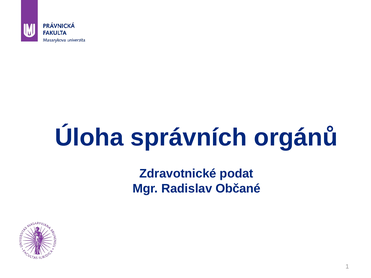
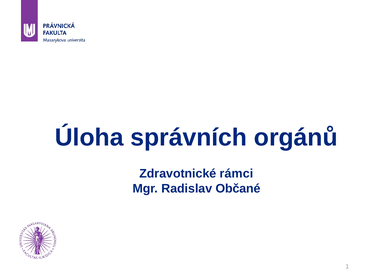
podat: podat -> rámci
